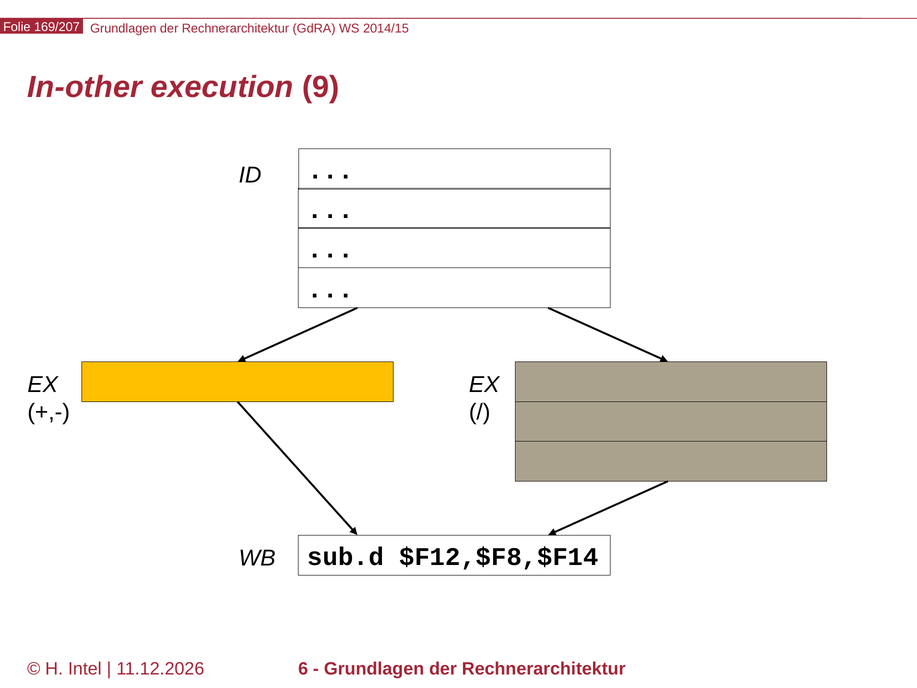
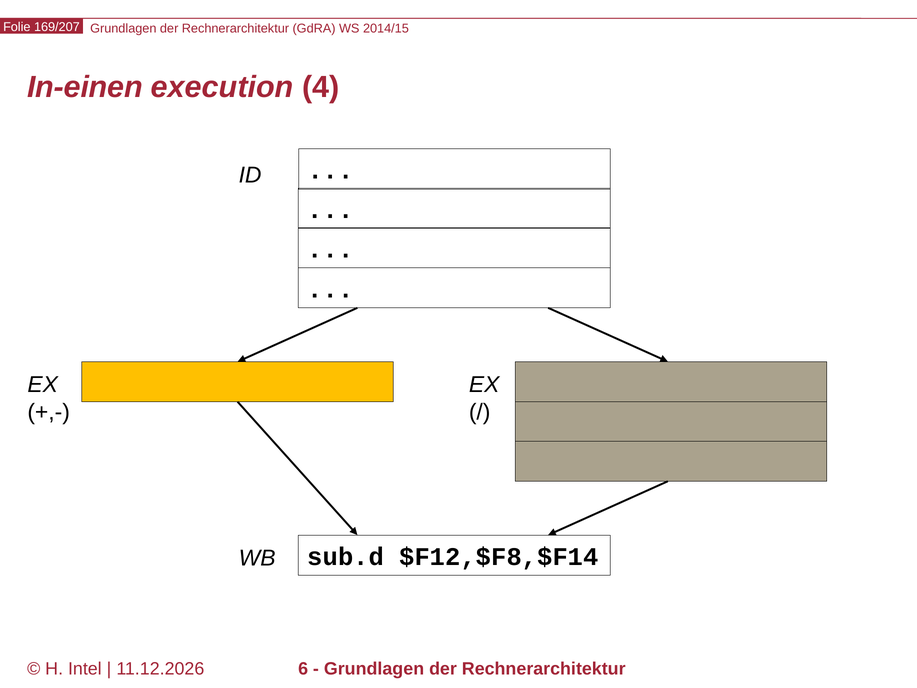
In-other: In-other -> In-einen
9: 9 -> 4
